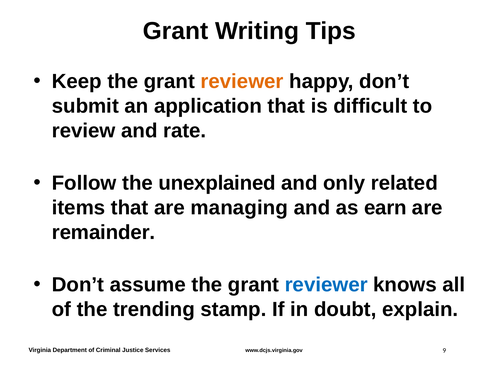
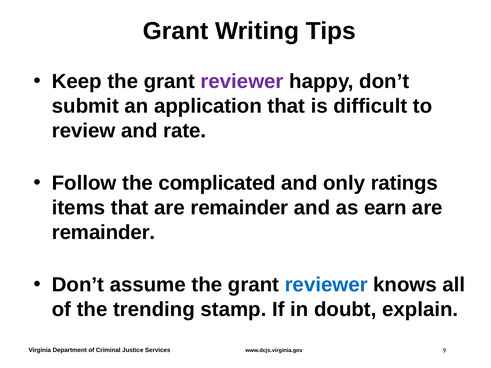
reviewer at (242, 82) colour: orange -> purple
unexplained: unexplained -> complicated
related: related -> ratings
that are managing: managing -> remainder
